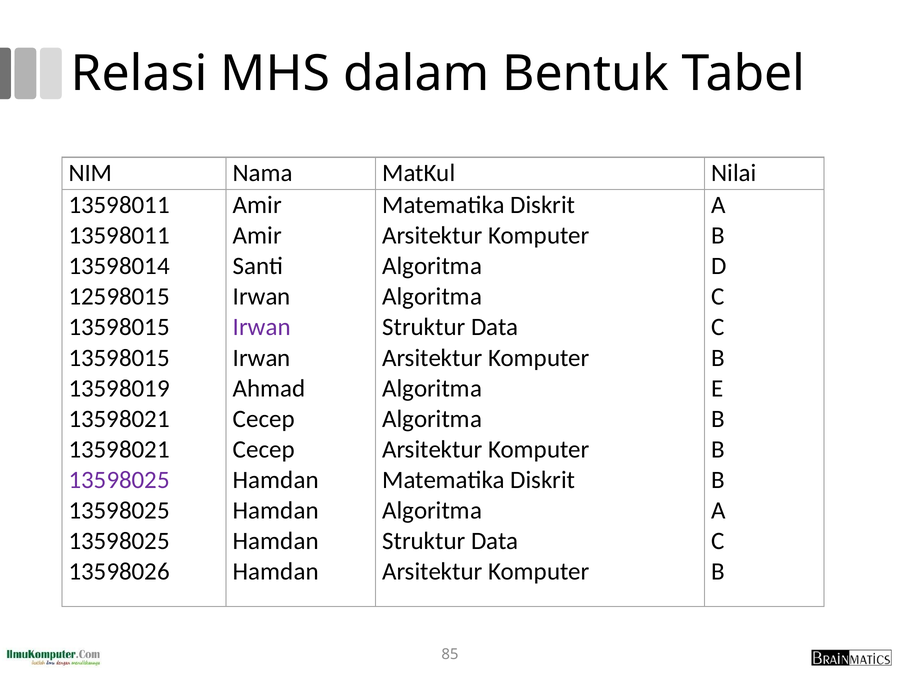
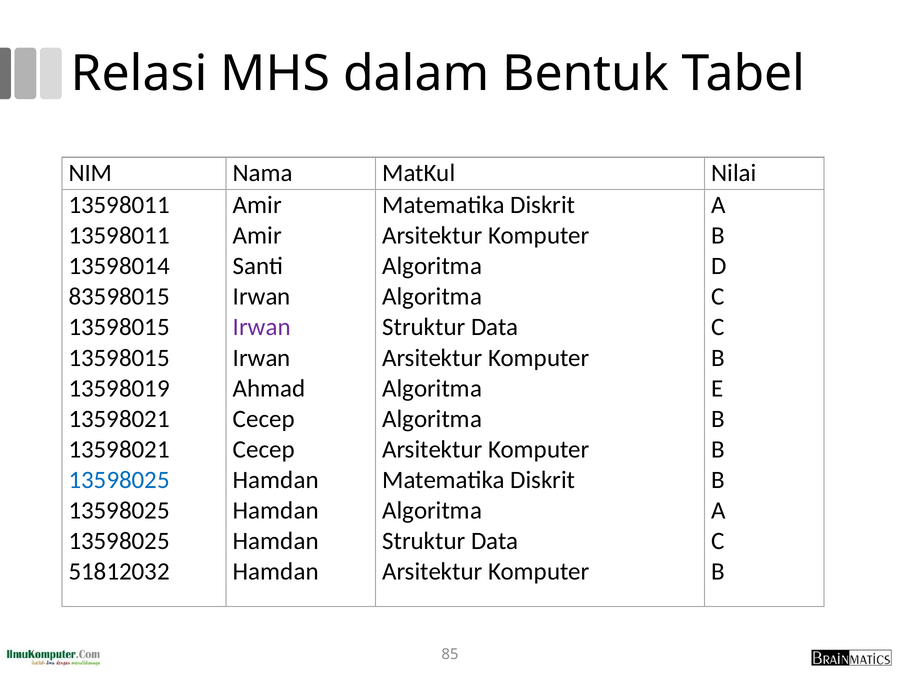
12598015: 12598015 -> 83598015
13598025 at (119, 480) colour: purple -> blue
13598026: 13598026 -> 51812032
